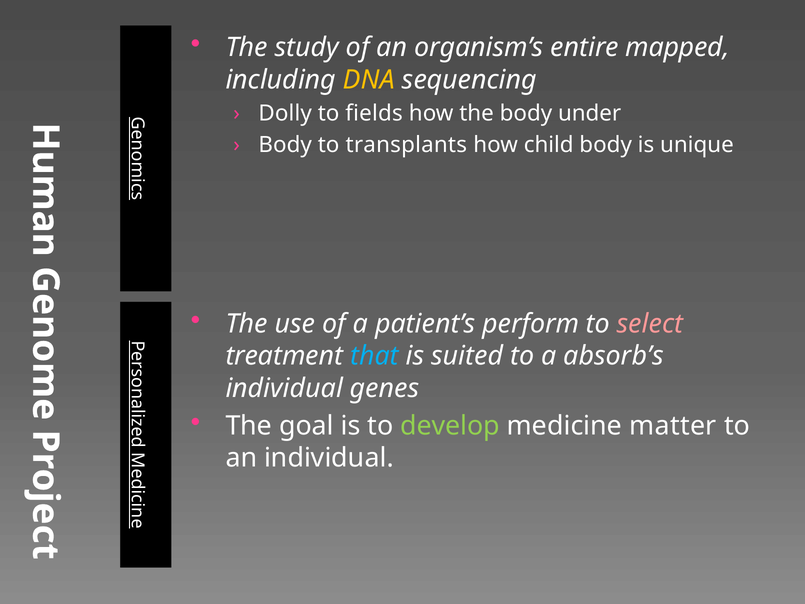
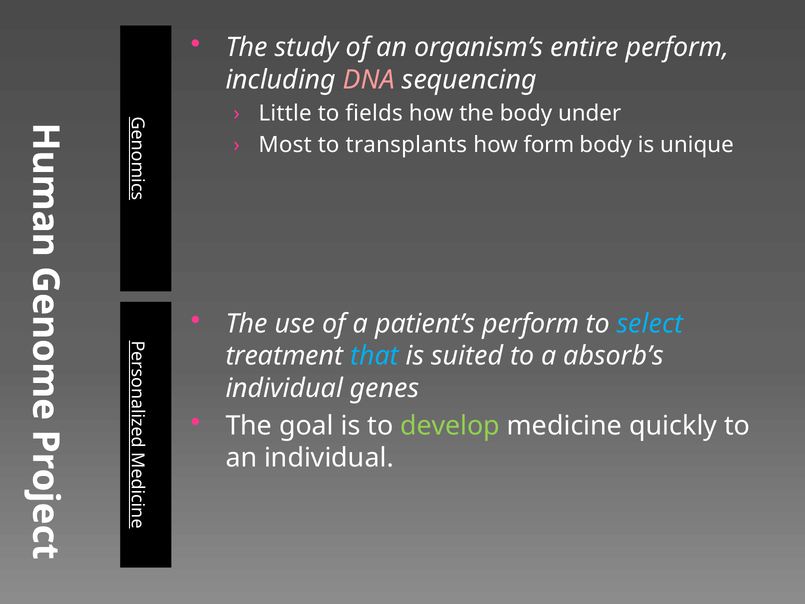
entire mapped: mapped -> perform
DNA colour: yellow -> pink
Dolly: Dolly -> Little
Body at (285, 145): Body -> Most
child: child -> form
select colour: pink -> light blue
matter: matter -> quickly
